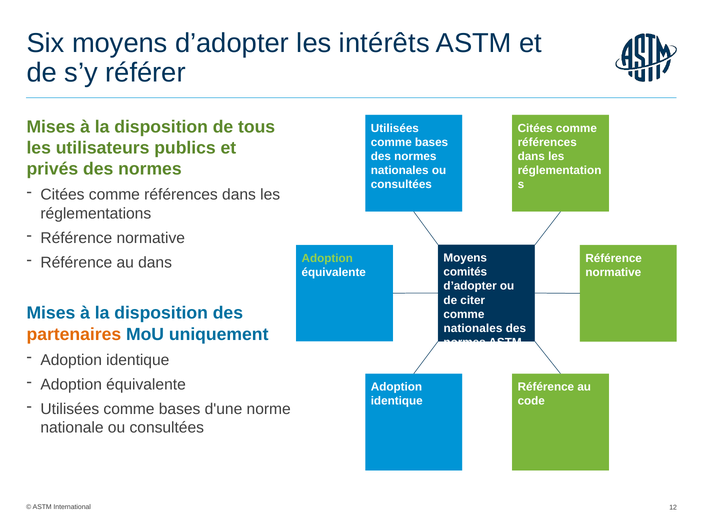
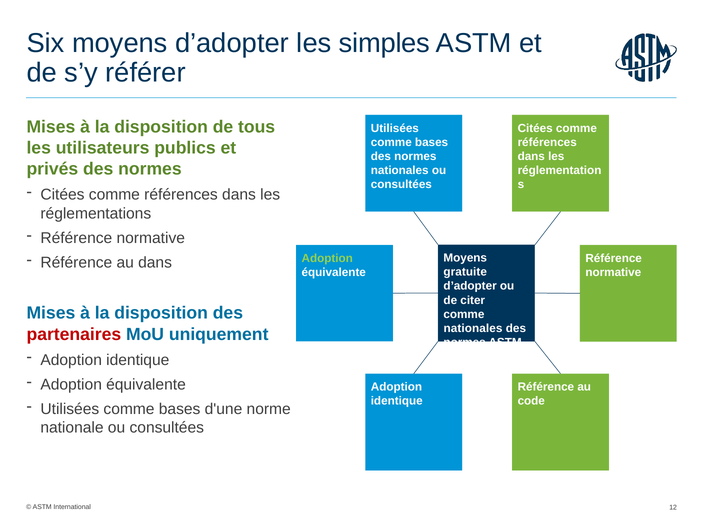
intérêts: intérêts -> simples
comités: comités -> gratuite
partenaires colour: orange -> red
